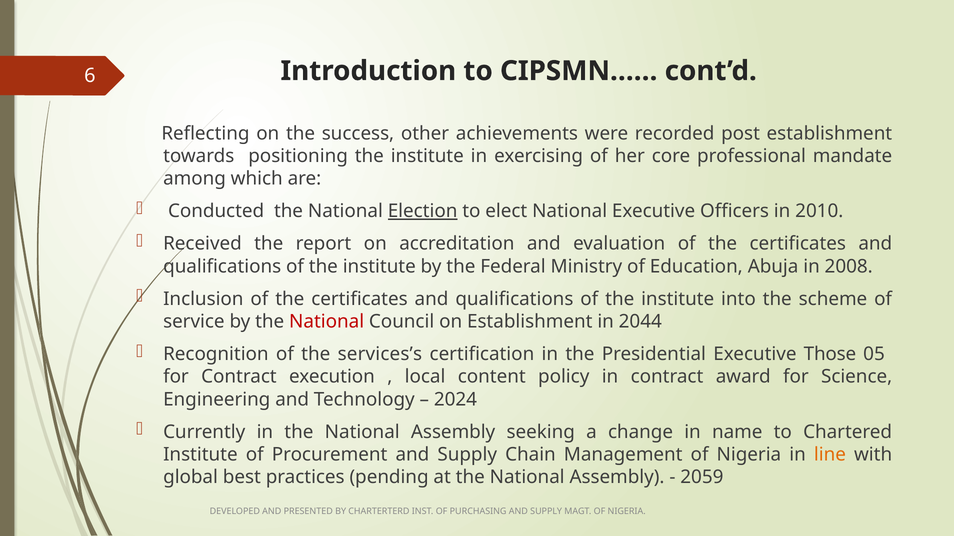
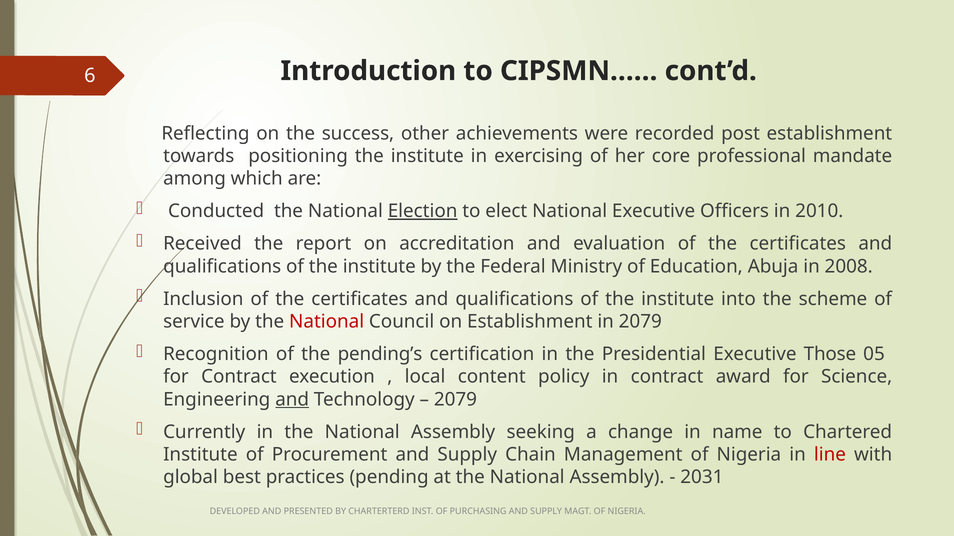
in 2044: 2044 -> 2079
services’s: services’s -> pending’s
and at (292, 400) underline: none -> present
2024 at (455, 400): 2024 -> 2079
line colour: orange -> red
2059: 2059 -> 2031
